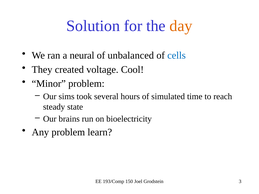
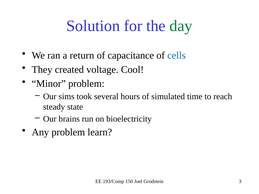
day colour: orange -> green
neural: neural -> return
unbalanced: unbalanced -> capacitance
